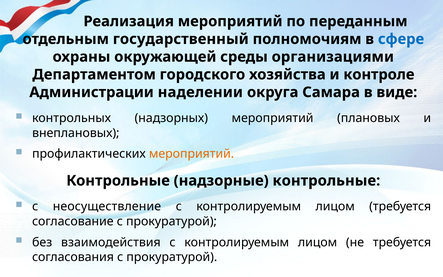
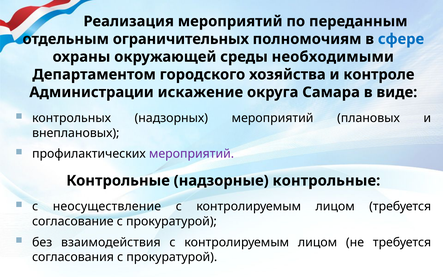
государственный: государственный -> ограничительных
организациями: организациями -> необходимыми
наделении: наделении -> искажение
мероприятий at (192, 154) colour: orange -> purple
